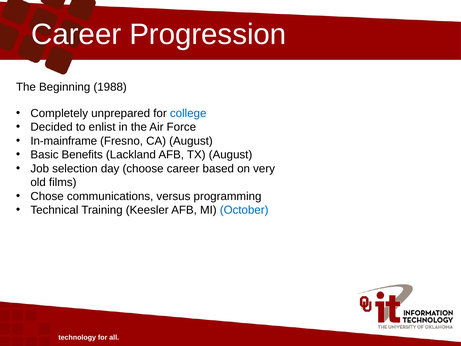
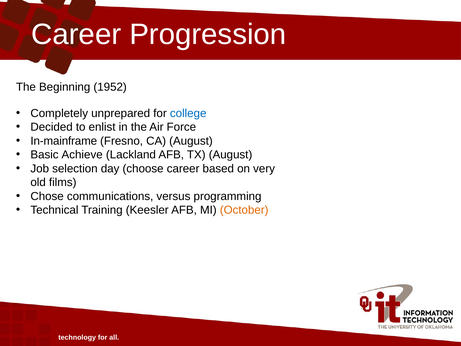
1988: 1988 -> 1952
Benefits: Benefits -> Achieve
October colour: blue -> orange
